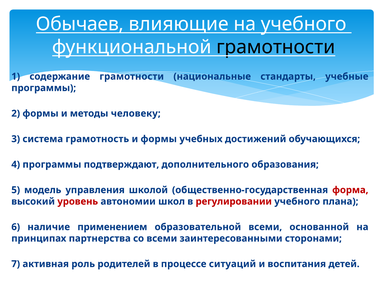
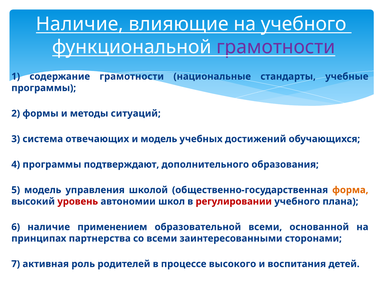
Обычаев at (80, 24): Обычаев -> Наличие
грамотности at (276, 47) colour: black -> purple
человеку: человеку -> ситуаций
грамотность: грамотность -> отвечающих
и формы: формы -> модель
форма colour: red -> orange
ситуаций: ситуаций -> высокого
